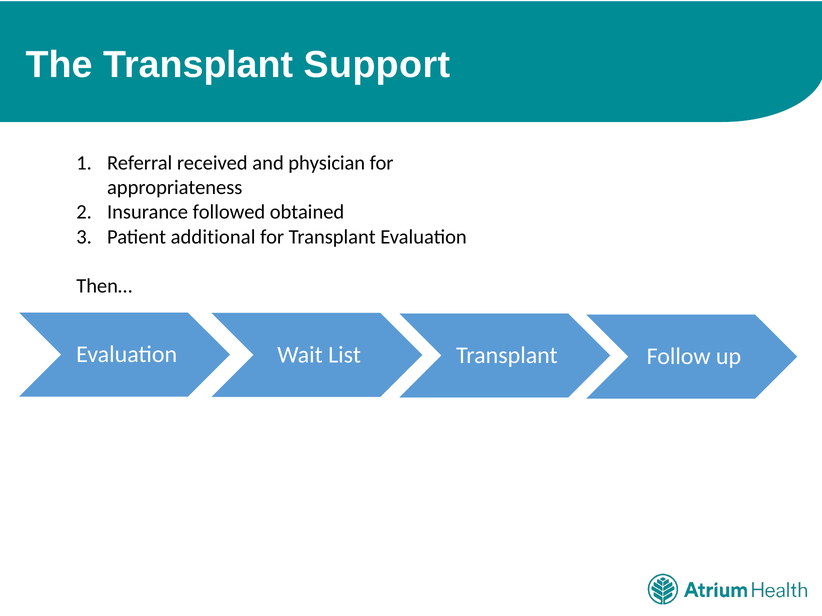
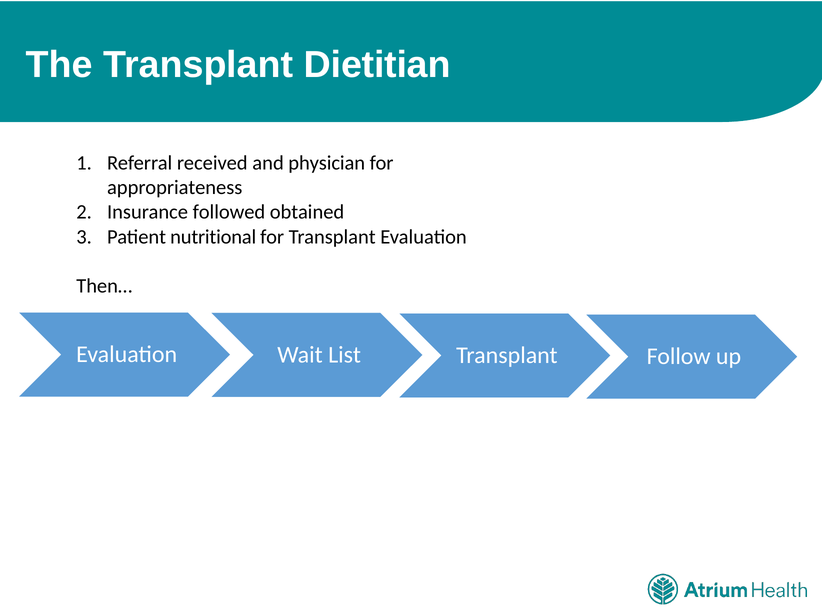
Support: Support -> Dietitian
additional: additional -> nutritional
